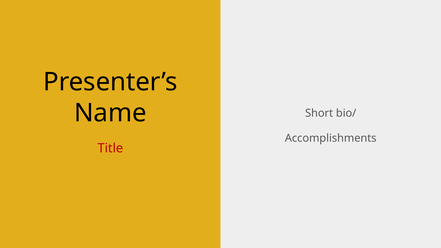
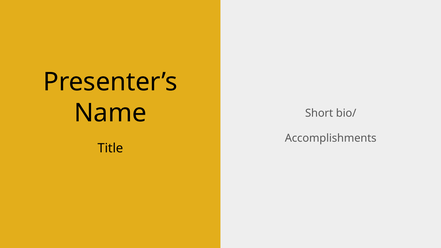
Title colour: red -> black
